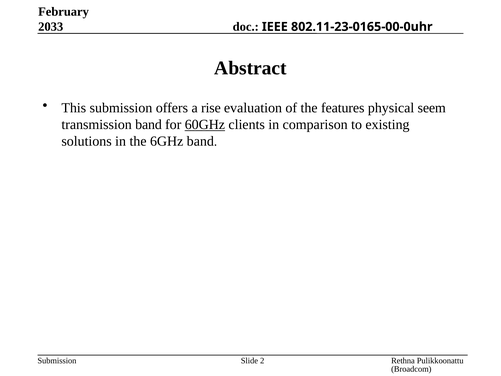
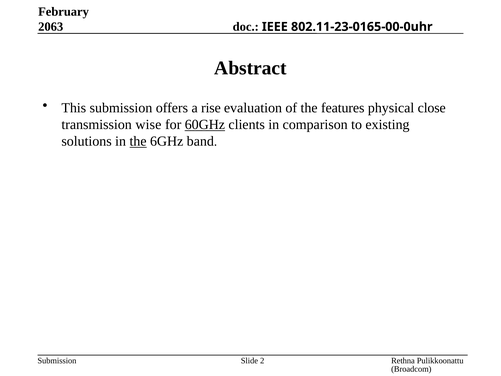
2033: 2033 -> 2063
seem: seem -> close
transmission band: band -> wise
the at (138, 141) underline: none -> present
